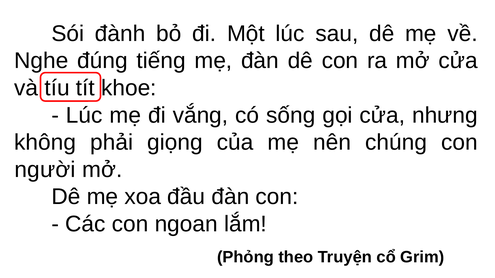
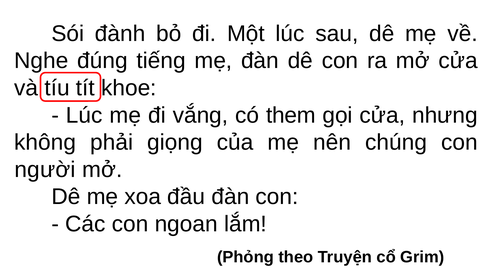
sống: sống -> them
